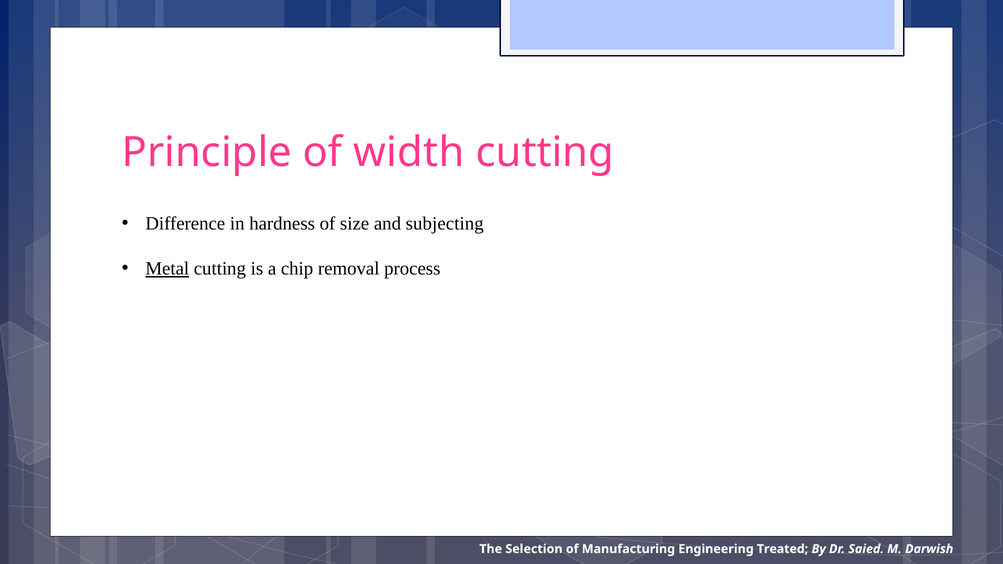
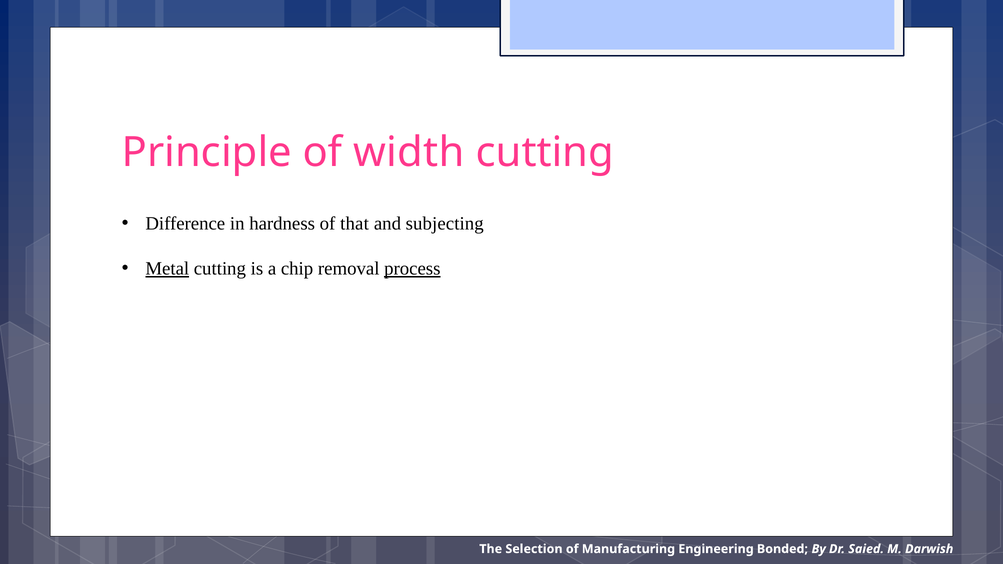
size: size -> that
process underline: none -> present
Treated: Treated -> Bonded
